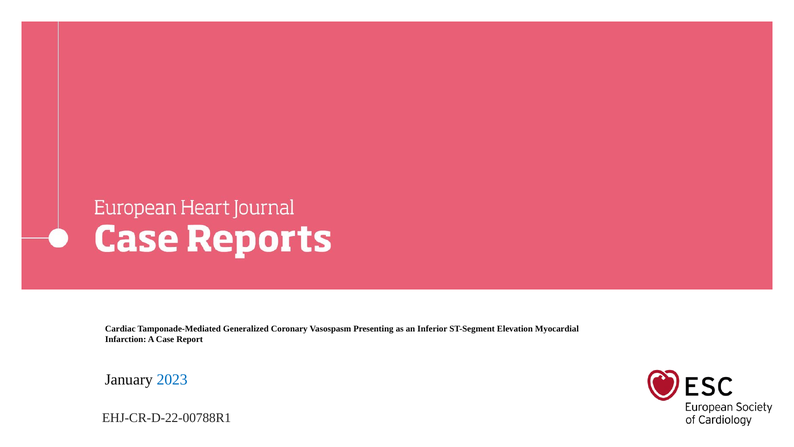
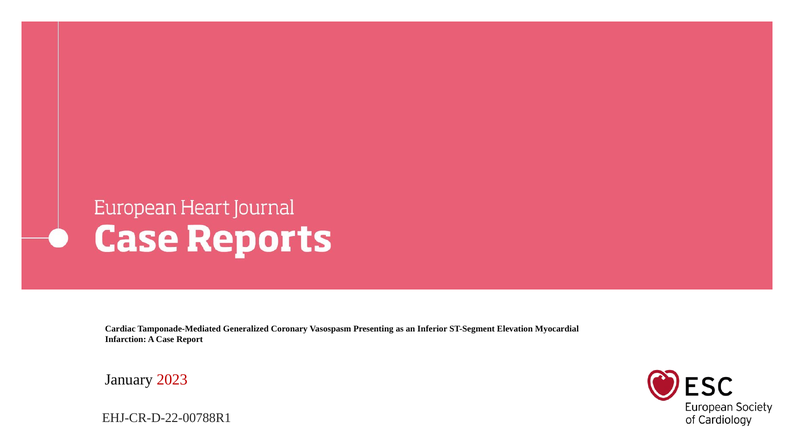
2023 colour: blue -> red
